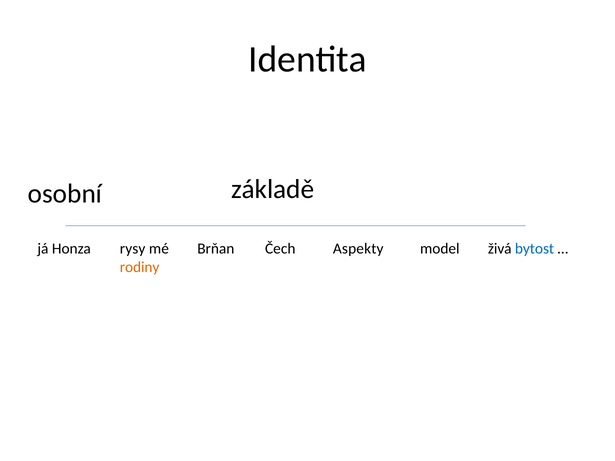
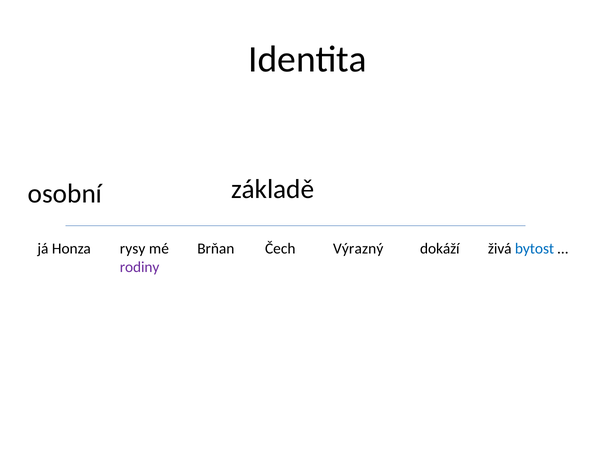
Aspekty: Aspekty -> Výrazný
model: model -> dokáží
rodiny colour: orange -> purple
